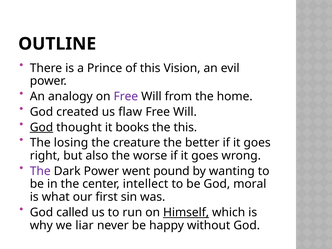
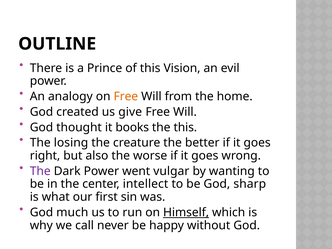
Free at (126, 96) colour: purple -> orange
flaw: flaw -> give
God at (41, 127) underline: present -> none
pound: pound -> vulgar
moral: moral -> sharp
called: called -> much
liar: liar -> call
